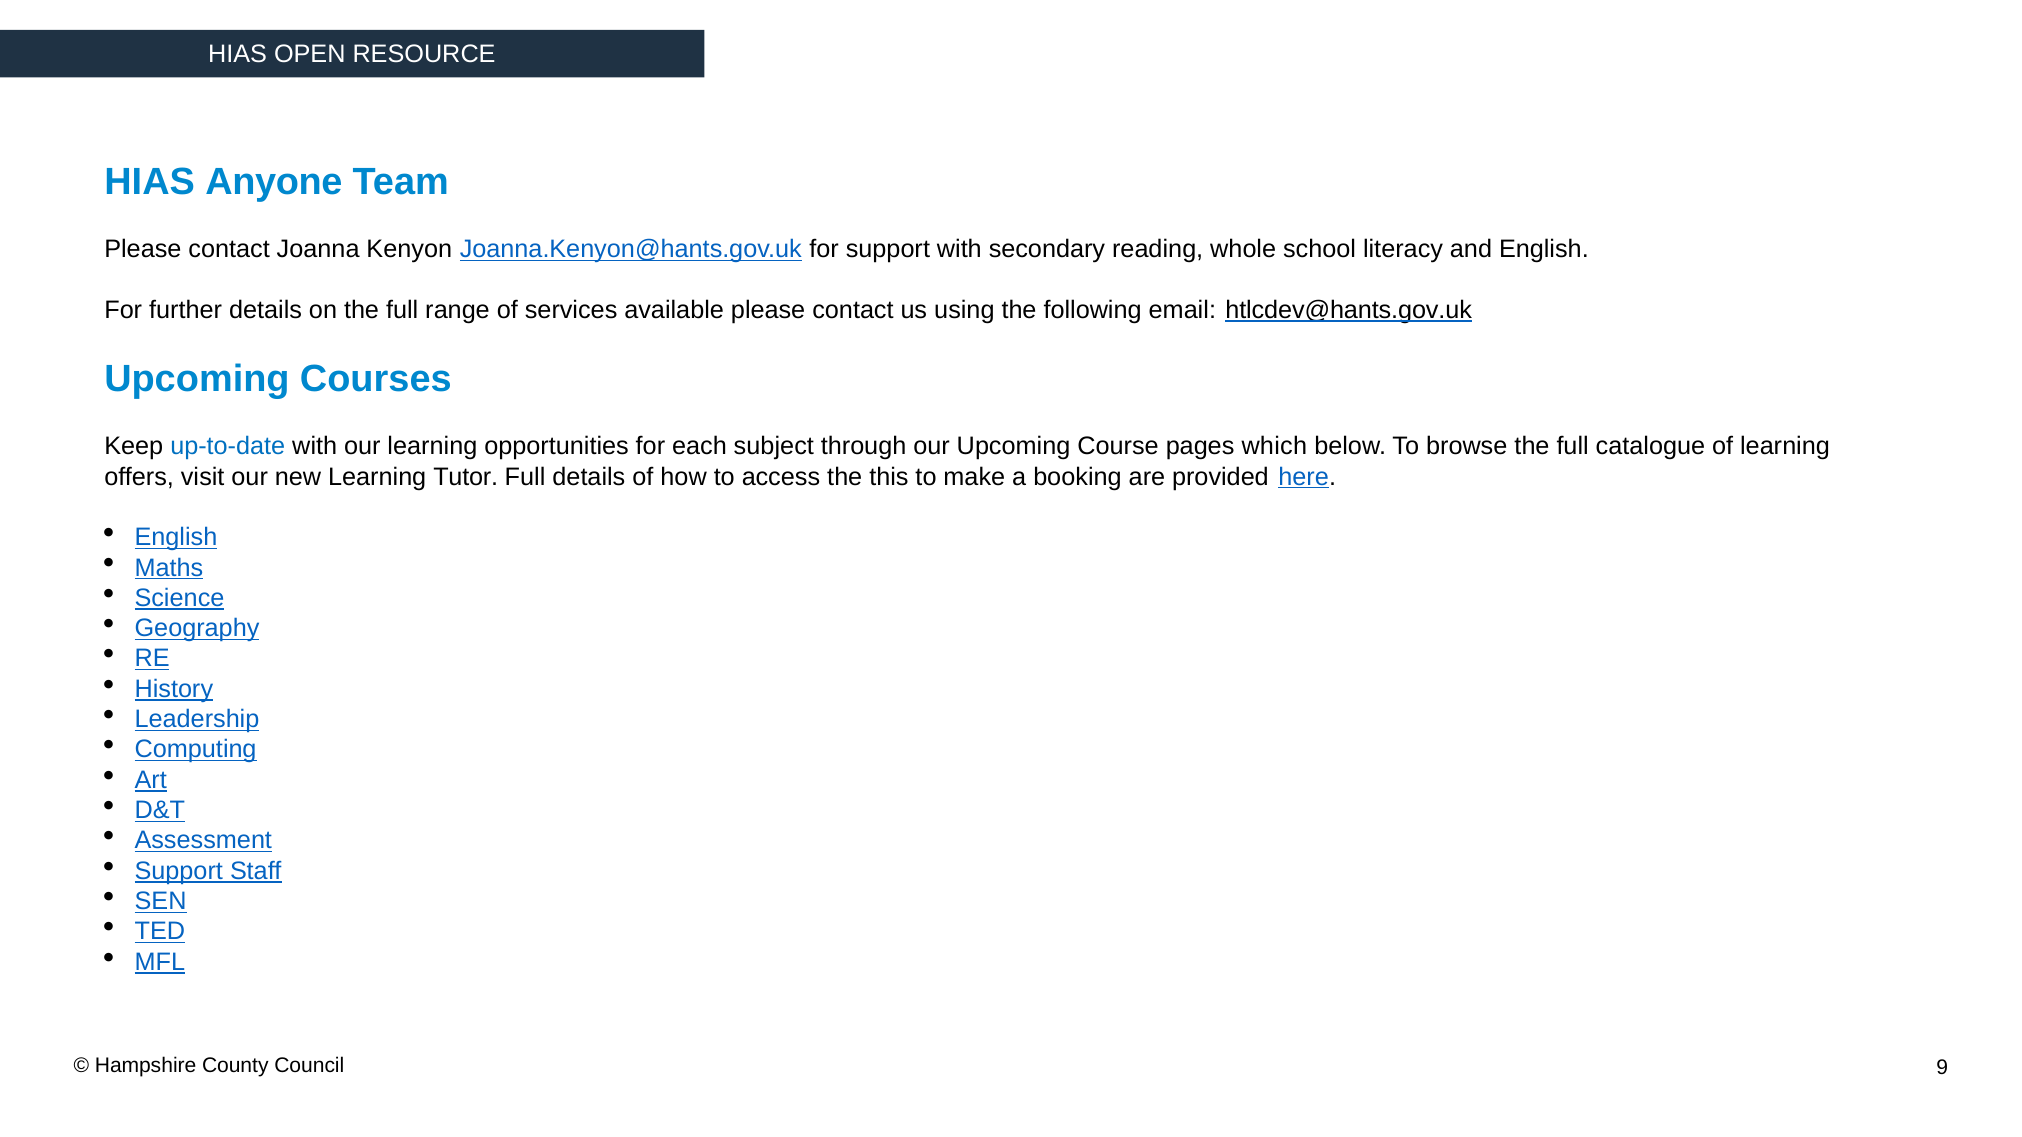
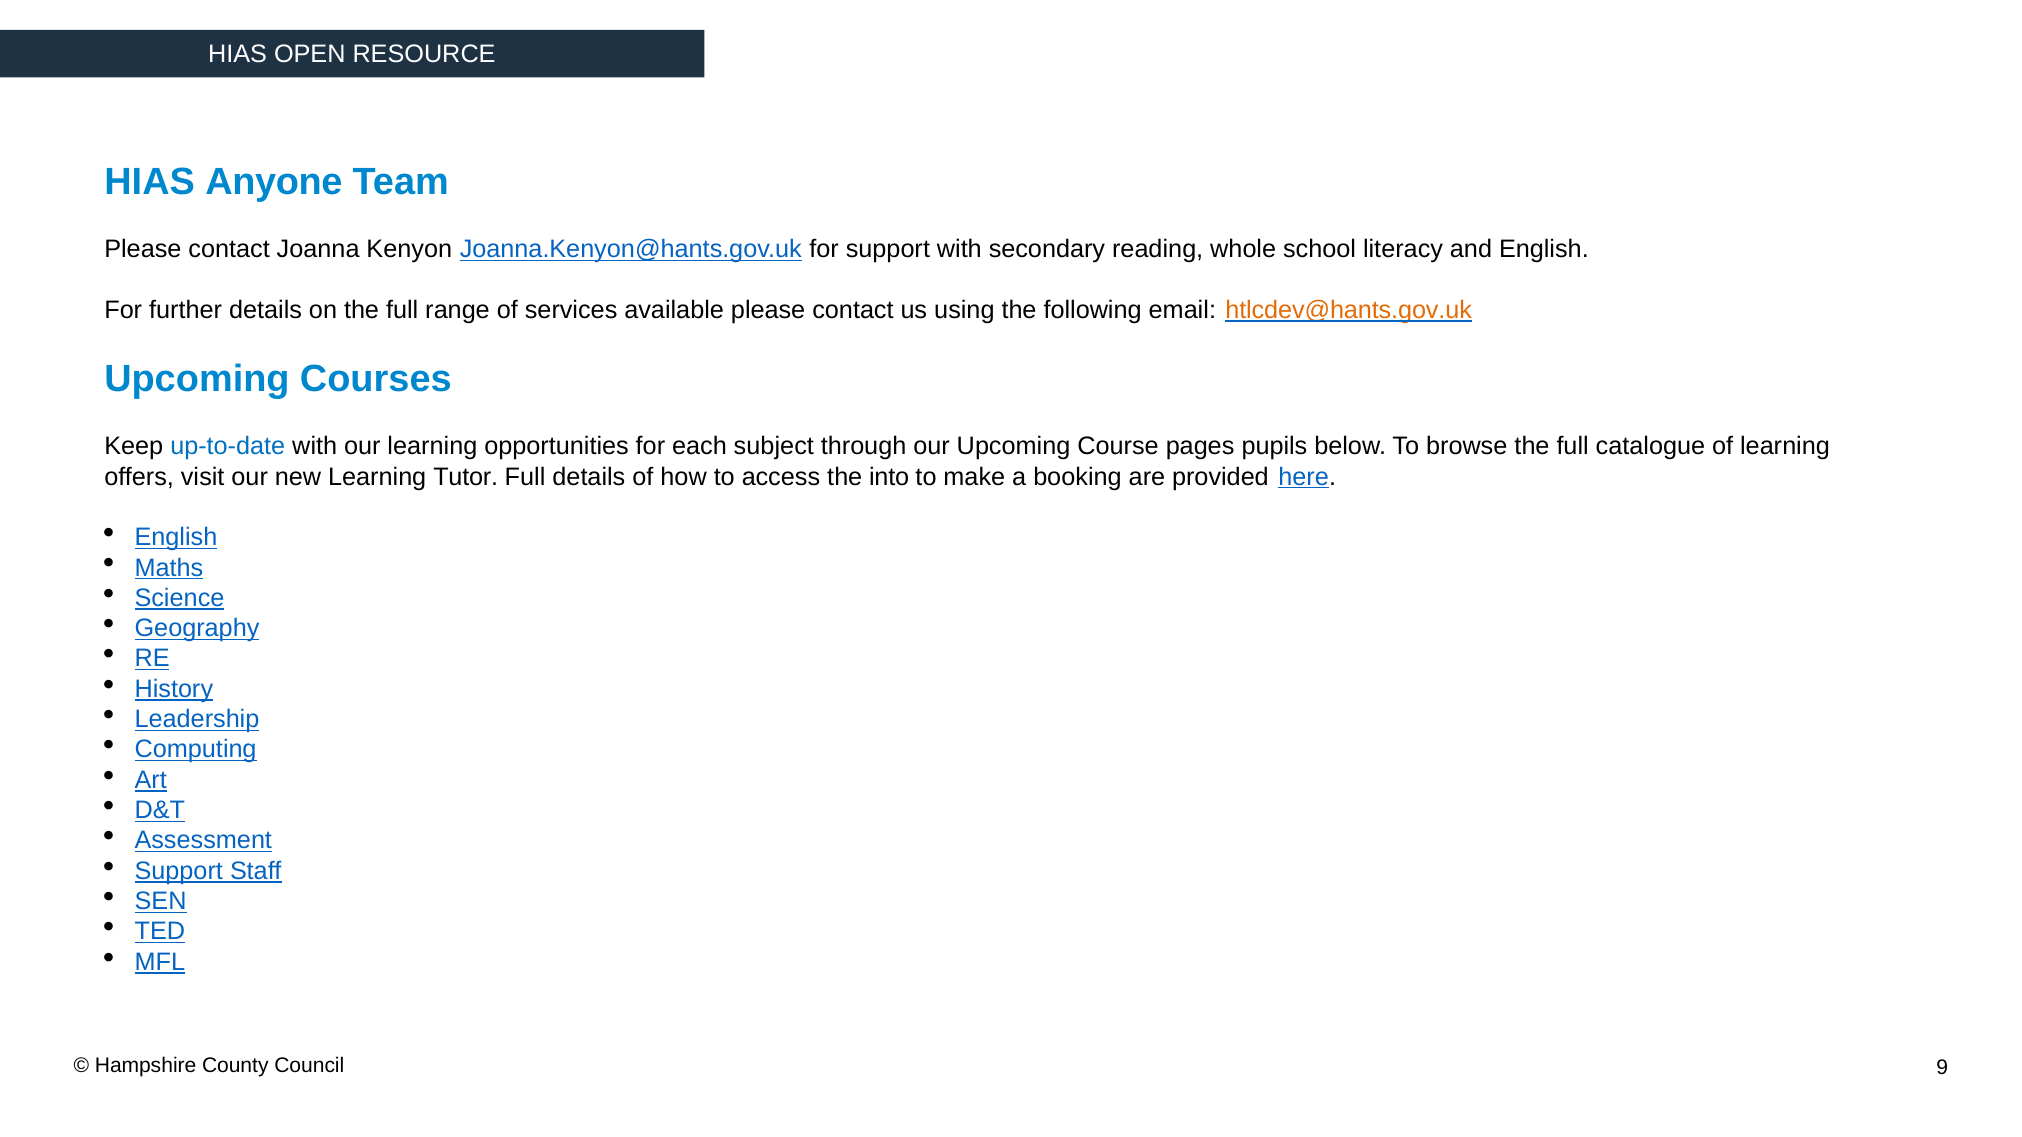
htlcdev@hants.gov.uk colour: black -> orange
which: which -> pupils
this: this -> into
